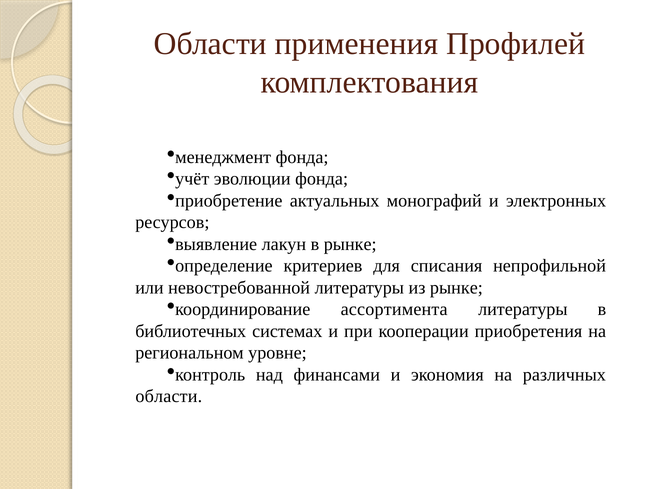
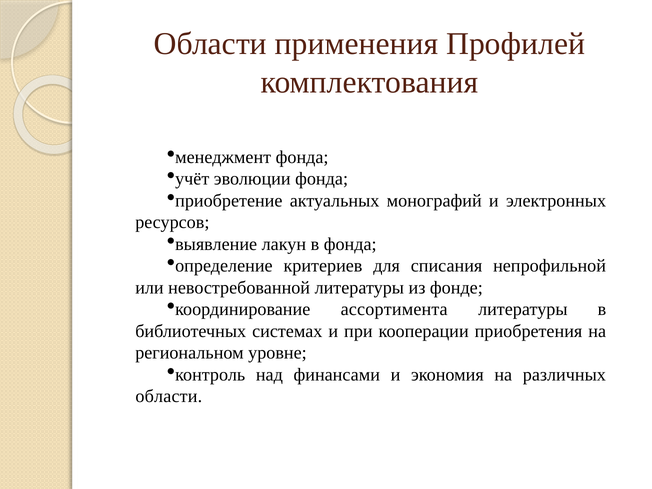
в рынке: рынке -> фонда
из рынке: рынке -> фонде
